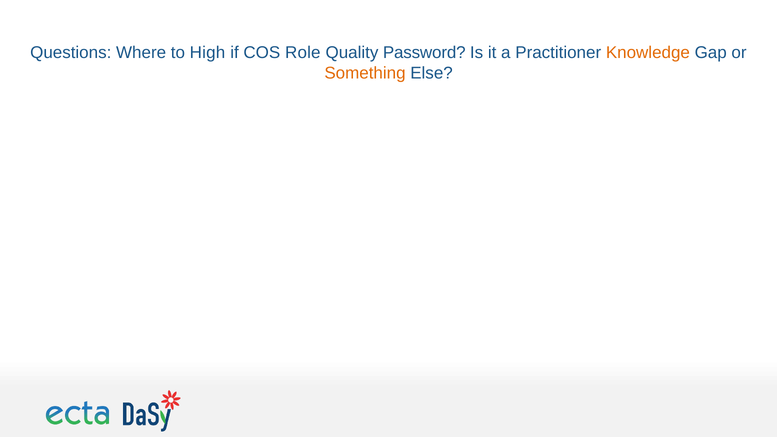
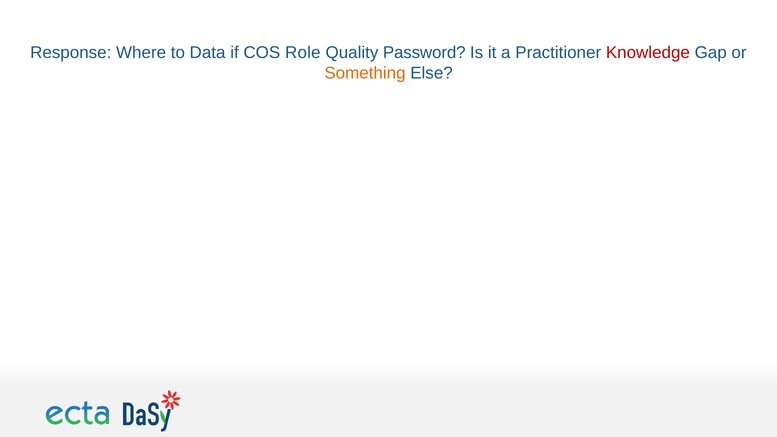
Questions: Questions -> Response
High: High -> Data
Knowledge colour: orange -> red
